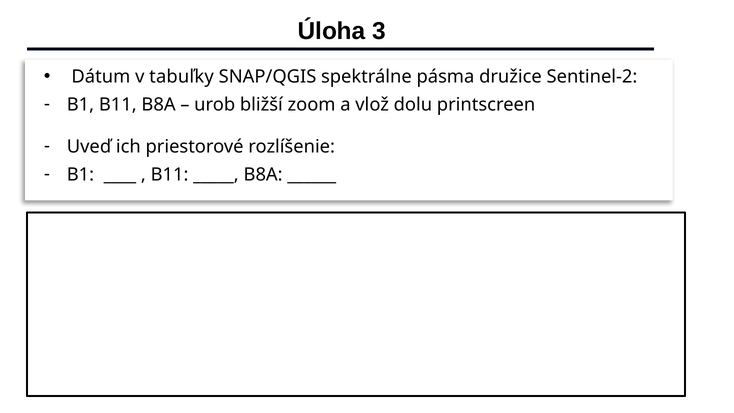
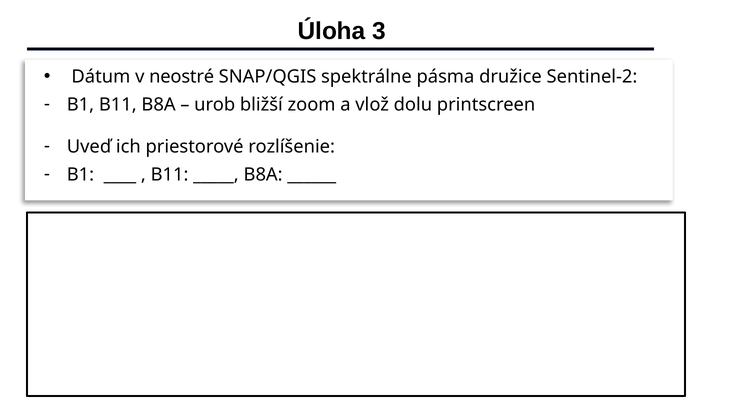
tabuľky: tabuľky -> neostré
